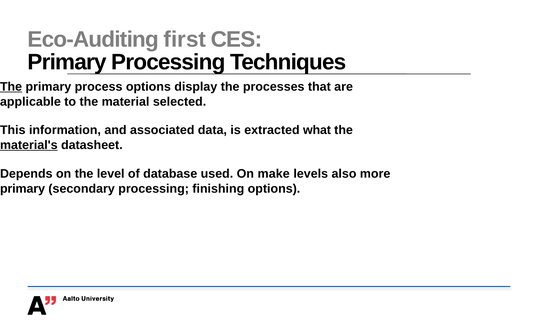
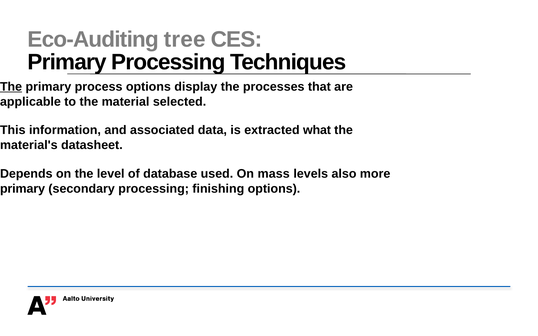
first: first -> tree
material's underline: present -> none
make: make -> mass
